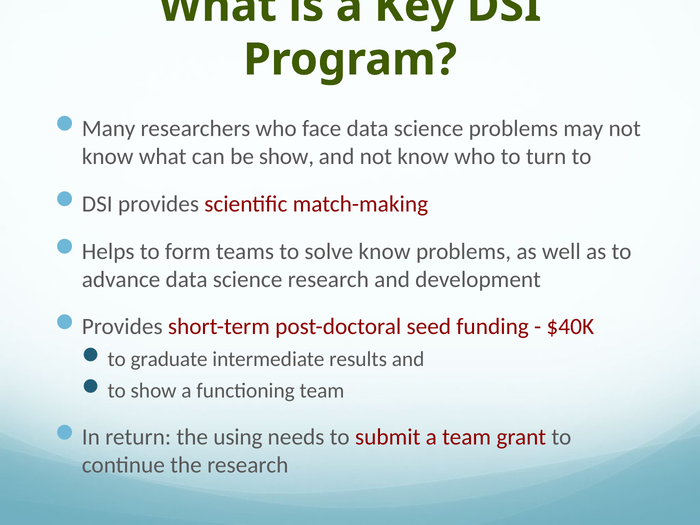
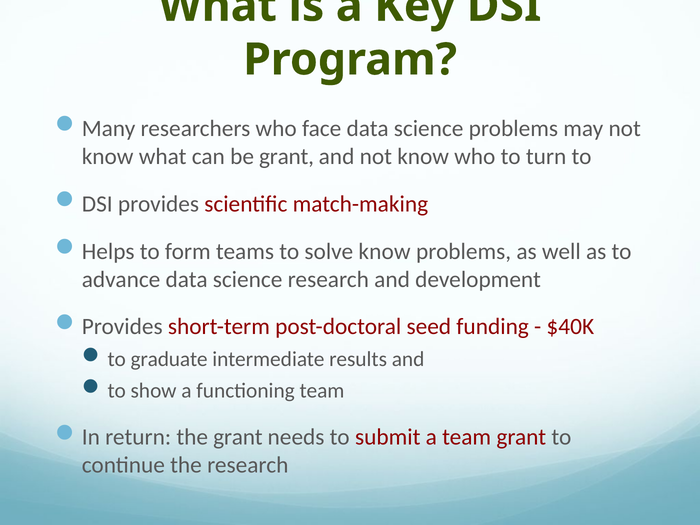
be show: show -> grant
the using: using -> grant
